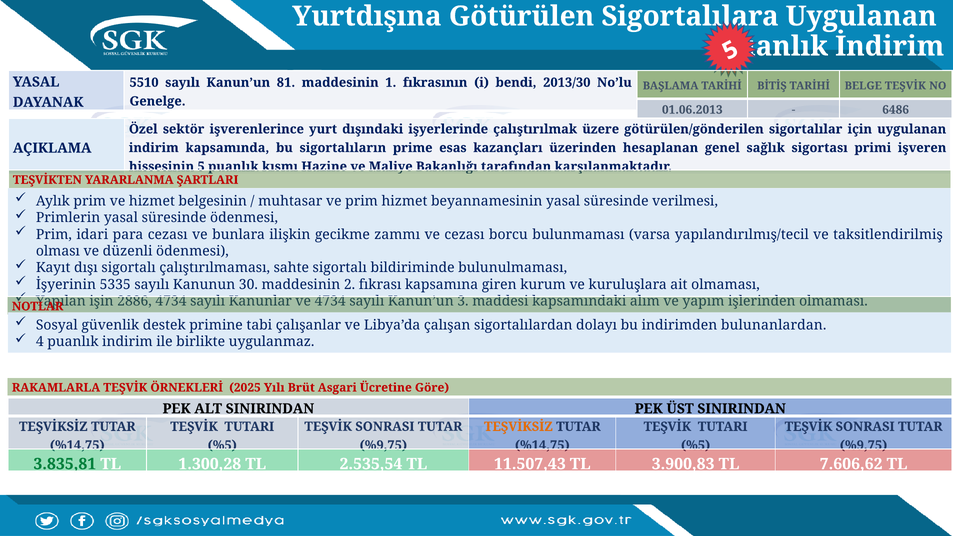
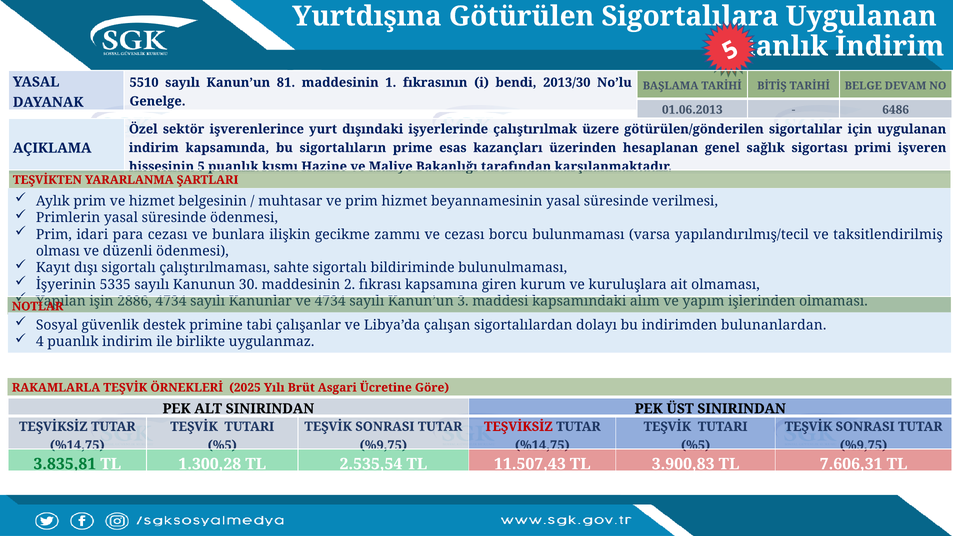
BELGE TEŞVİK: TEŞVİK -> DEVAM
TEŞVİKSİZ at (518, 427) colour: orange -> red
7.606,62: 7.606,62 -> 7.606,31
